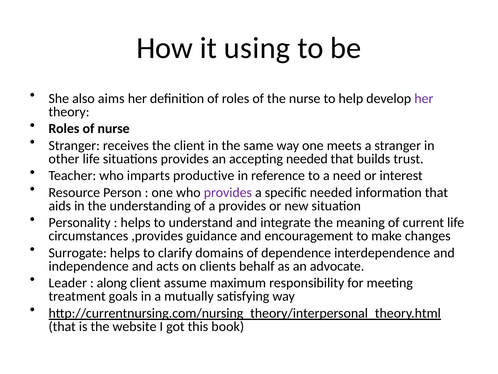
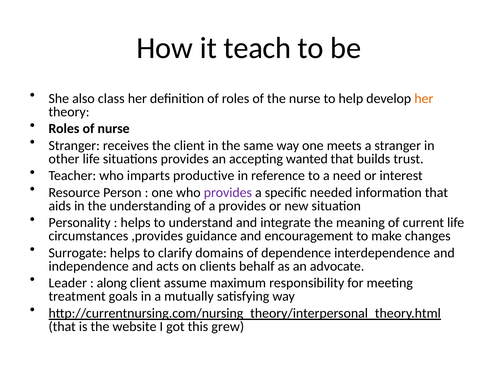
using: using -> teach
aims: aims -> class
her at (424, 98) colour: purple -> orange
accepting needed: needed -> wanted
book: book -> grew
